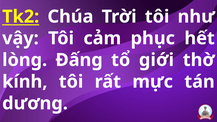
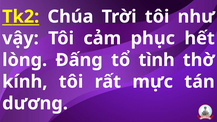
giới: giới -> tình
